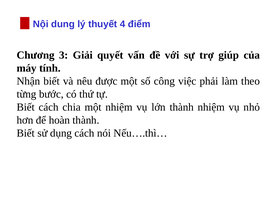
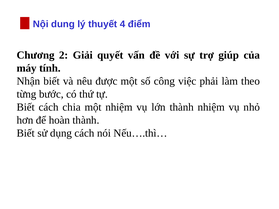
3: 3 -> 2
